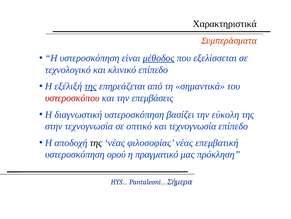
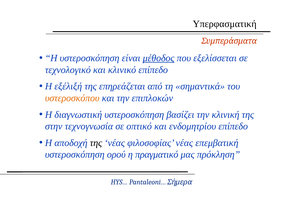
Χαρακτηριστικά: Χαρακτηριστικά -> Υπερφασματική
της at (91, 86) underline: present -> none
υστεροσκόπου colour: red -> orange
επεμβάσεις: επεμβάσεις -> επιπλοκών
εύκολη: εύκολη -> κλινική
και τεχνογνωσία: τεχνογνωσία -> ενδομητρίου
